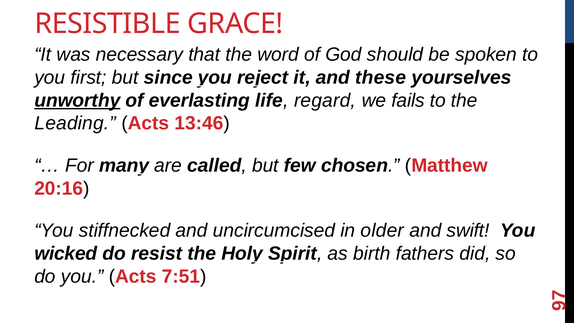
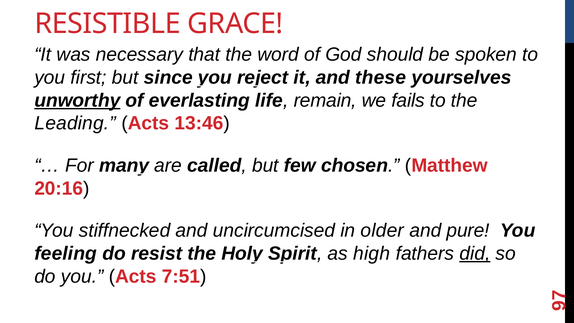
regard: regard -> remain
swift: swift -> pure
wicked: wicked -> feeling
birth: birth -> high
did underline: none -> present
